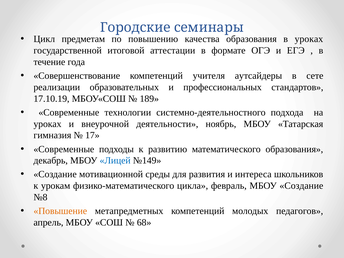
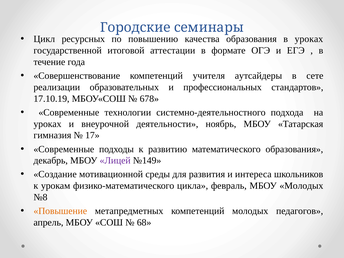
предметам: предметам -> ресурсных
189: 189 -> 678
Лицей colour: blue -> purple
МБОУ Создание: Создание -> Молодых
